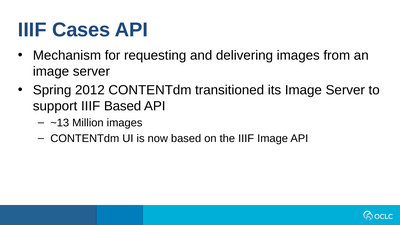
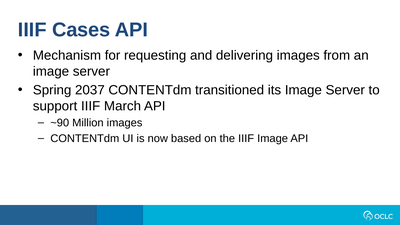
2012: 2012 -> 2037
IIIF Based: Based -> March
~13: ~13 -> ~90
